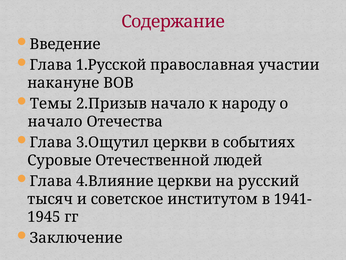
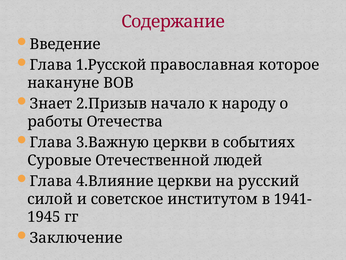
участии: участии -> которое
Темы: Темы -> Знает
начало at (55, 121): начало -> работы
3.Ощутил: 3.Ощутил -> 3.Важную
тысяч: тысяч -> силой
